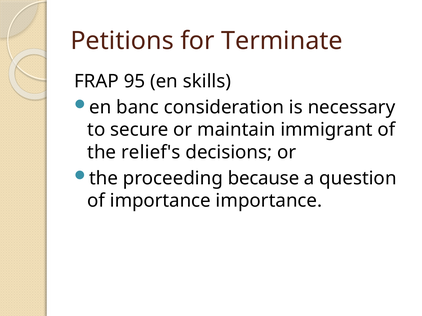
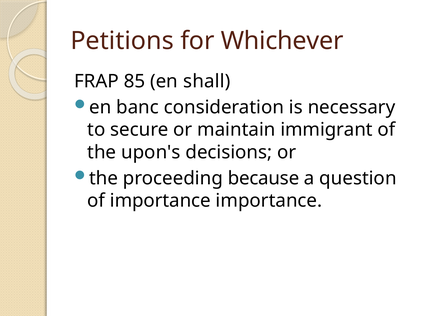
Terminate: Terminate -> Whichever
95: 95 -> 85
skills: skills -> shall
relief's: relief's -> upon's
